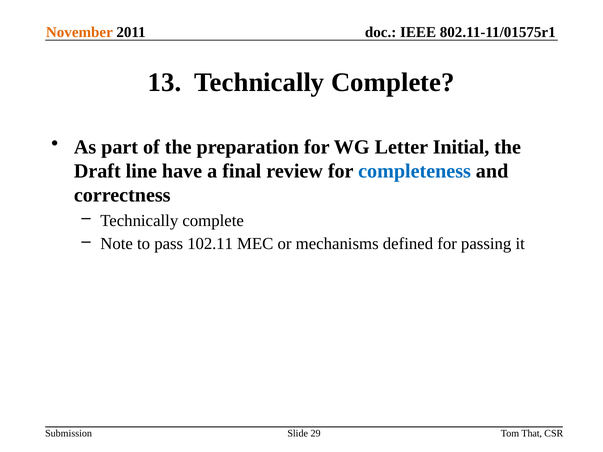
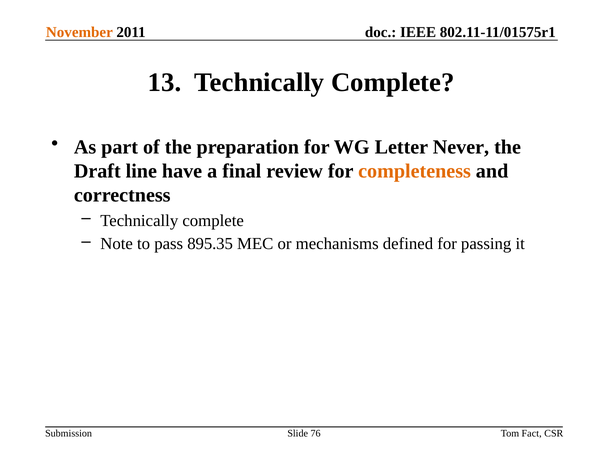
Initial: Initial -> Never
completeness colour: blue -> orange
102.11: 102.11 -> 895.35
29: 29 -> 76
That: That -> Fact
